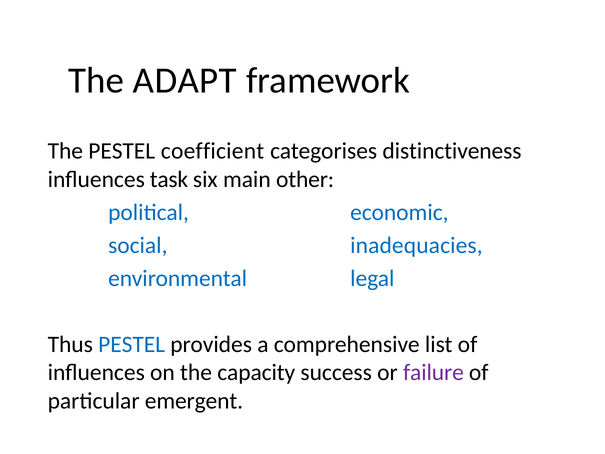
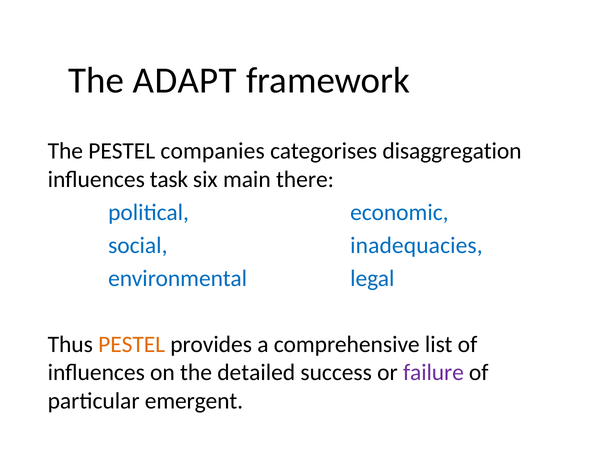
coefficient: coefficient -> companies
distinctiveness: distinctiveness -> disaggregation
other: other -> there
PESTEL at (132, 344) colour: blue -> orange
capacity: capacity -> detailed
